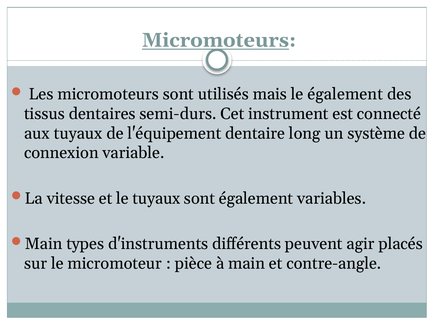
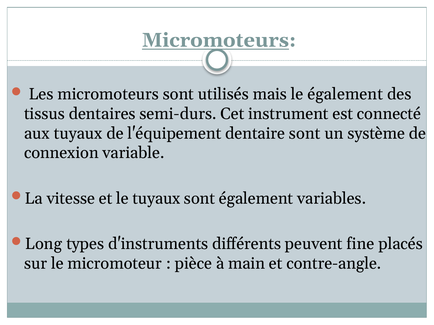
dentaire long: long -> sont
Main at (44, 244): Main -> Long
agir: agir -> fine
